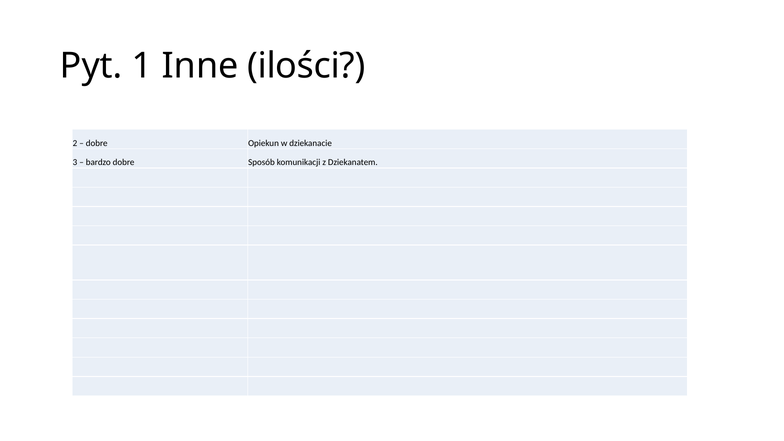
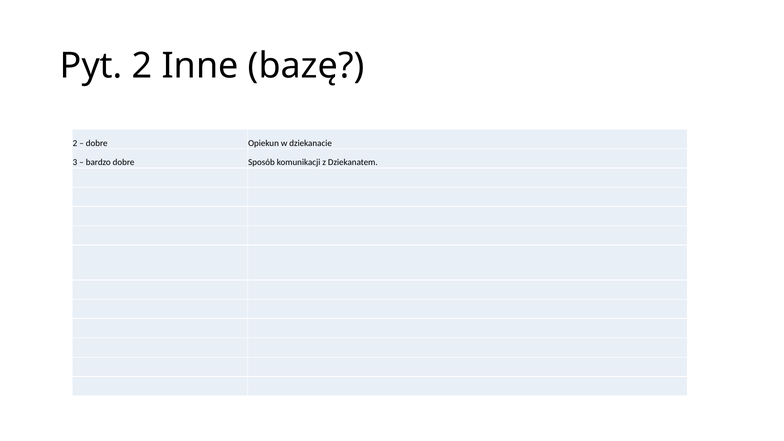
Pyt 1: 1 -> 2
ilości: ilości -> bazę
